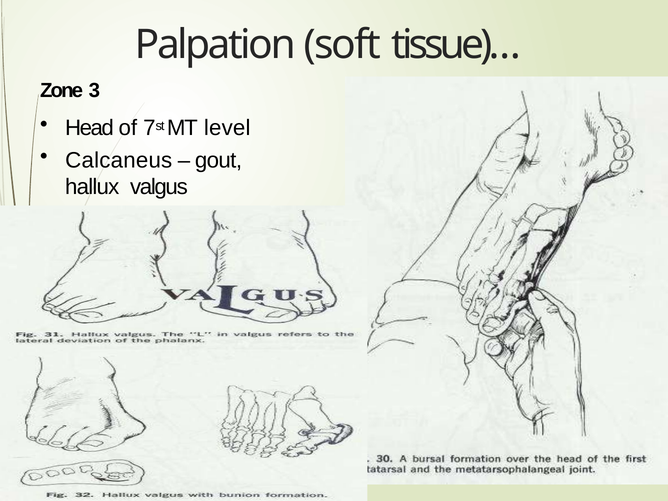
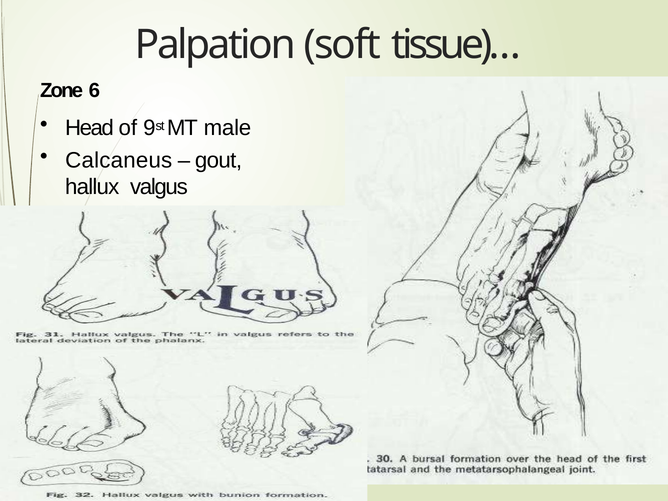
3: 3 -> 6
7: 7 -> 9
level: level -> male
